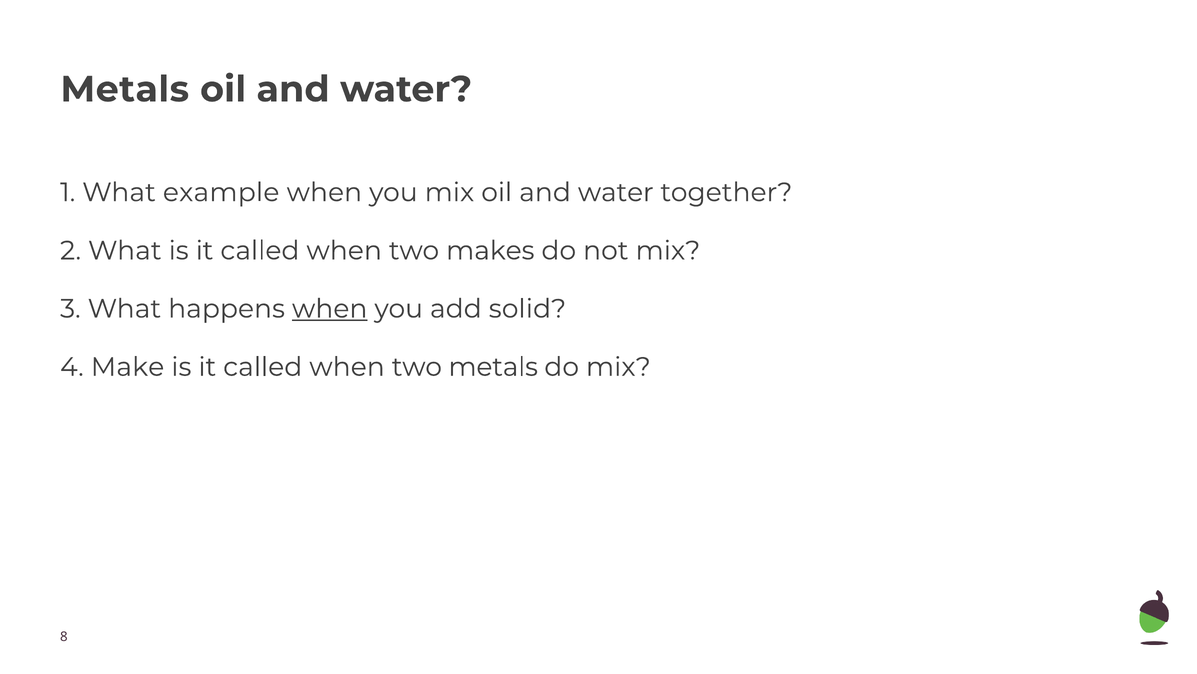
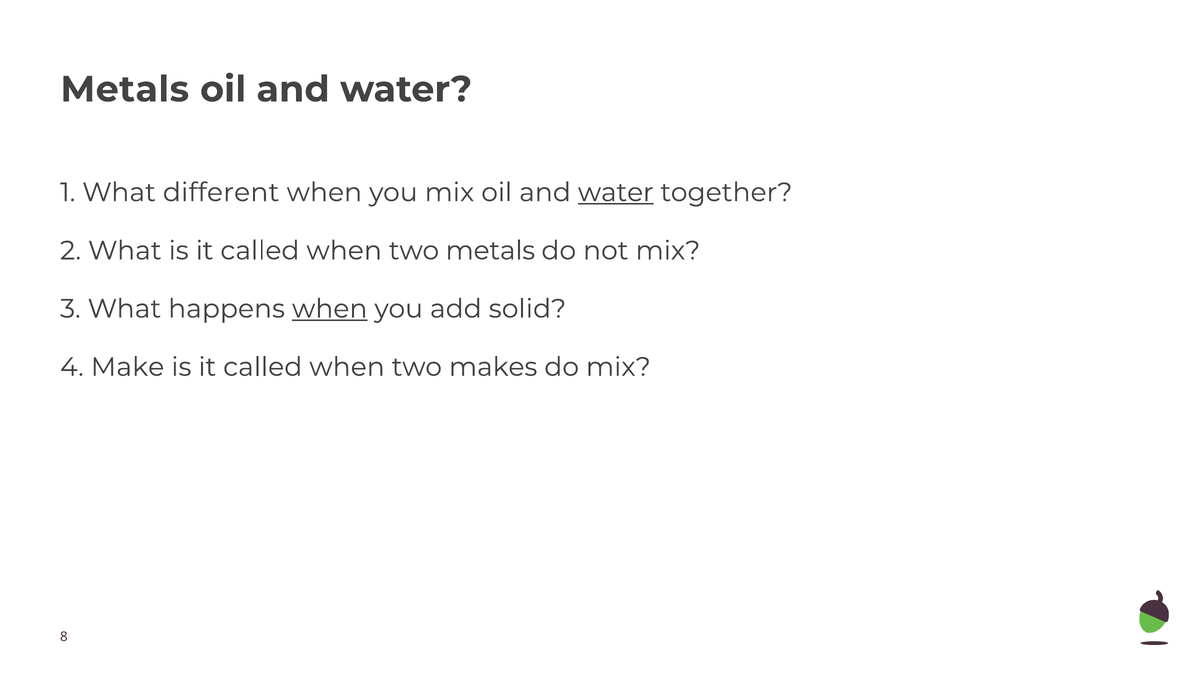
example: example -> different
water at (616, 192) underline: none -> present
two makes: makes -> metals
two metals: metals -> makes
